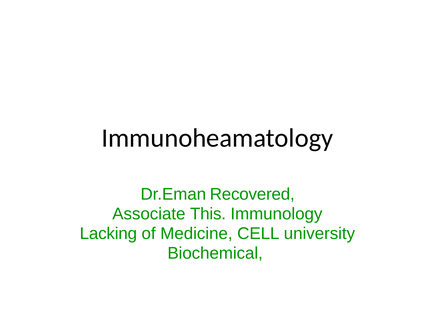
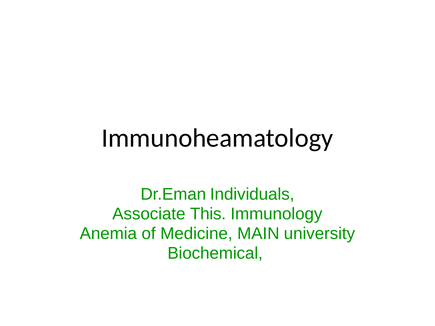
Recovered: Recovered -> Individuals
Lacking: Lacking -> Anemia
CELL: CELL -> MAIN
